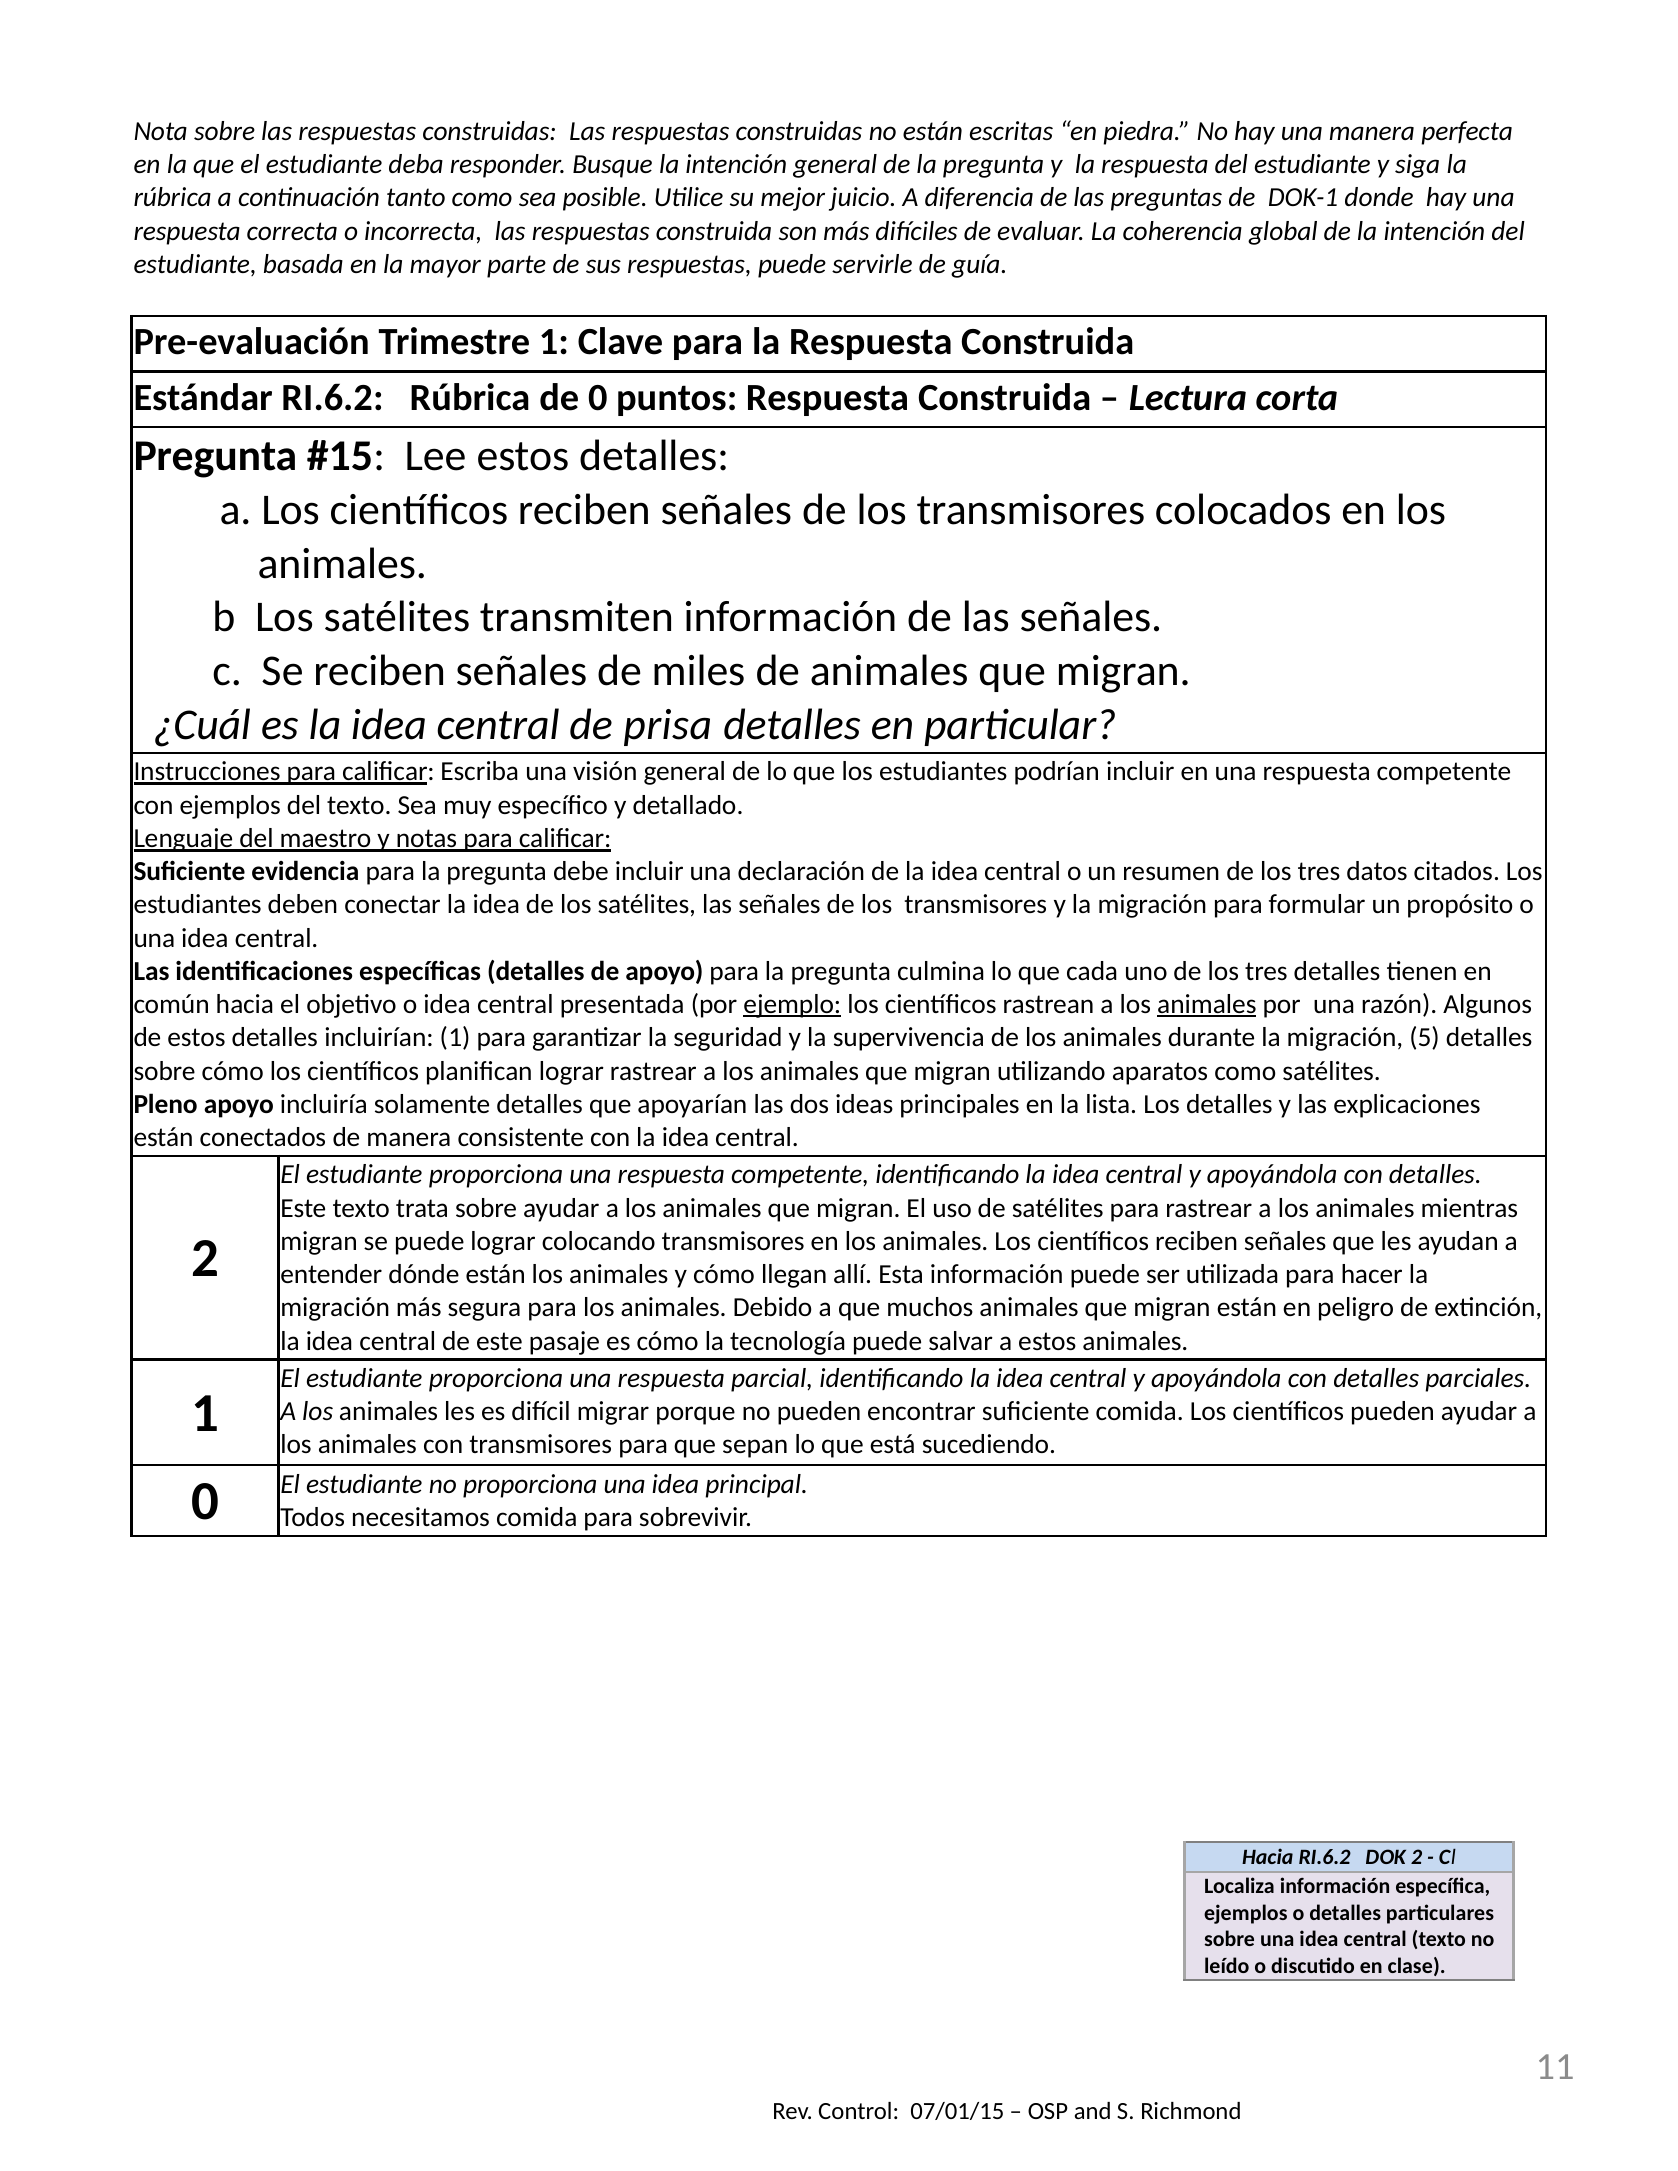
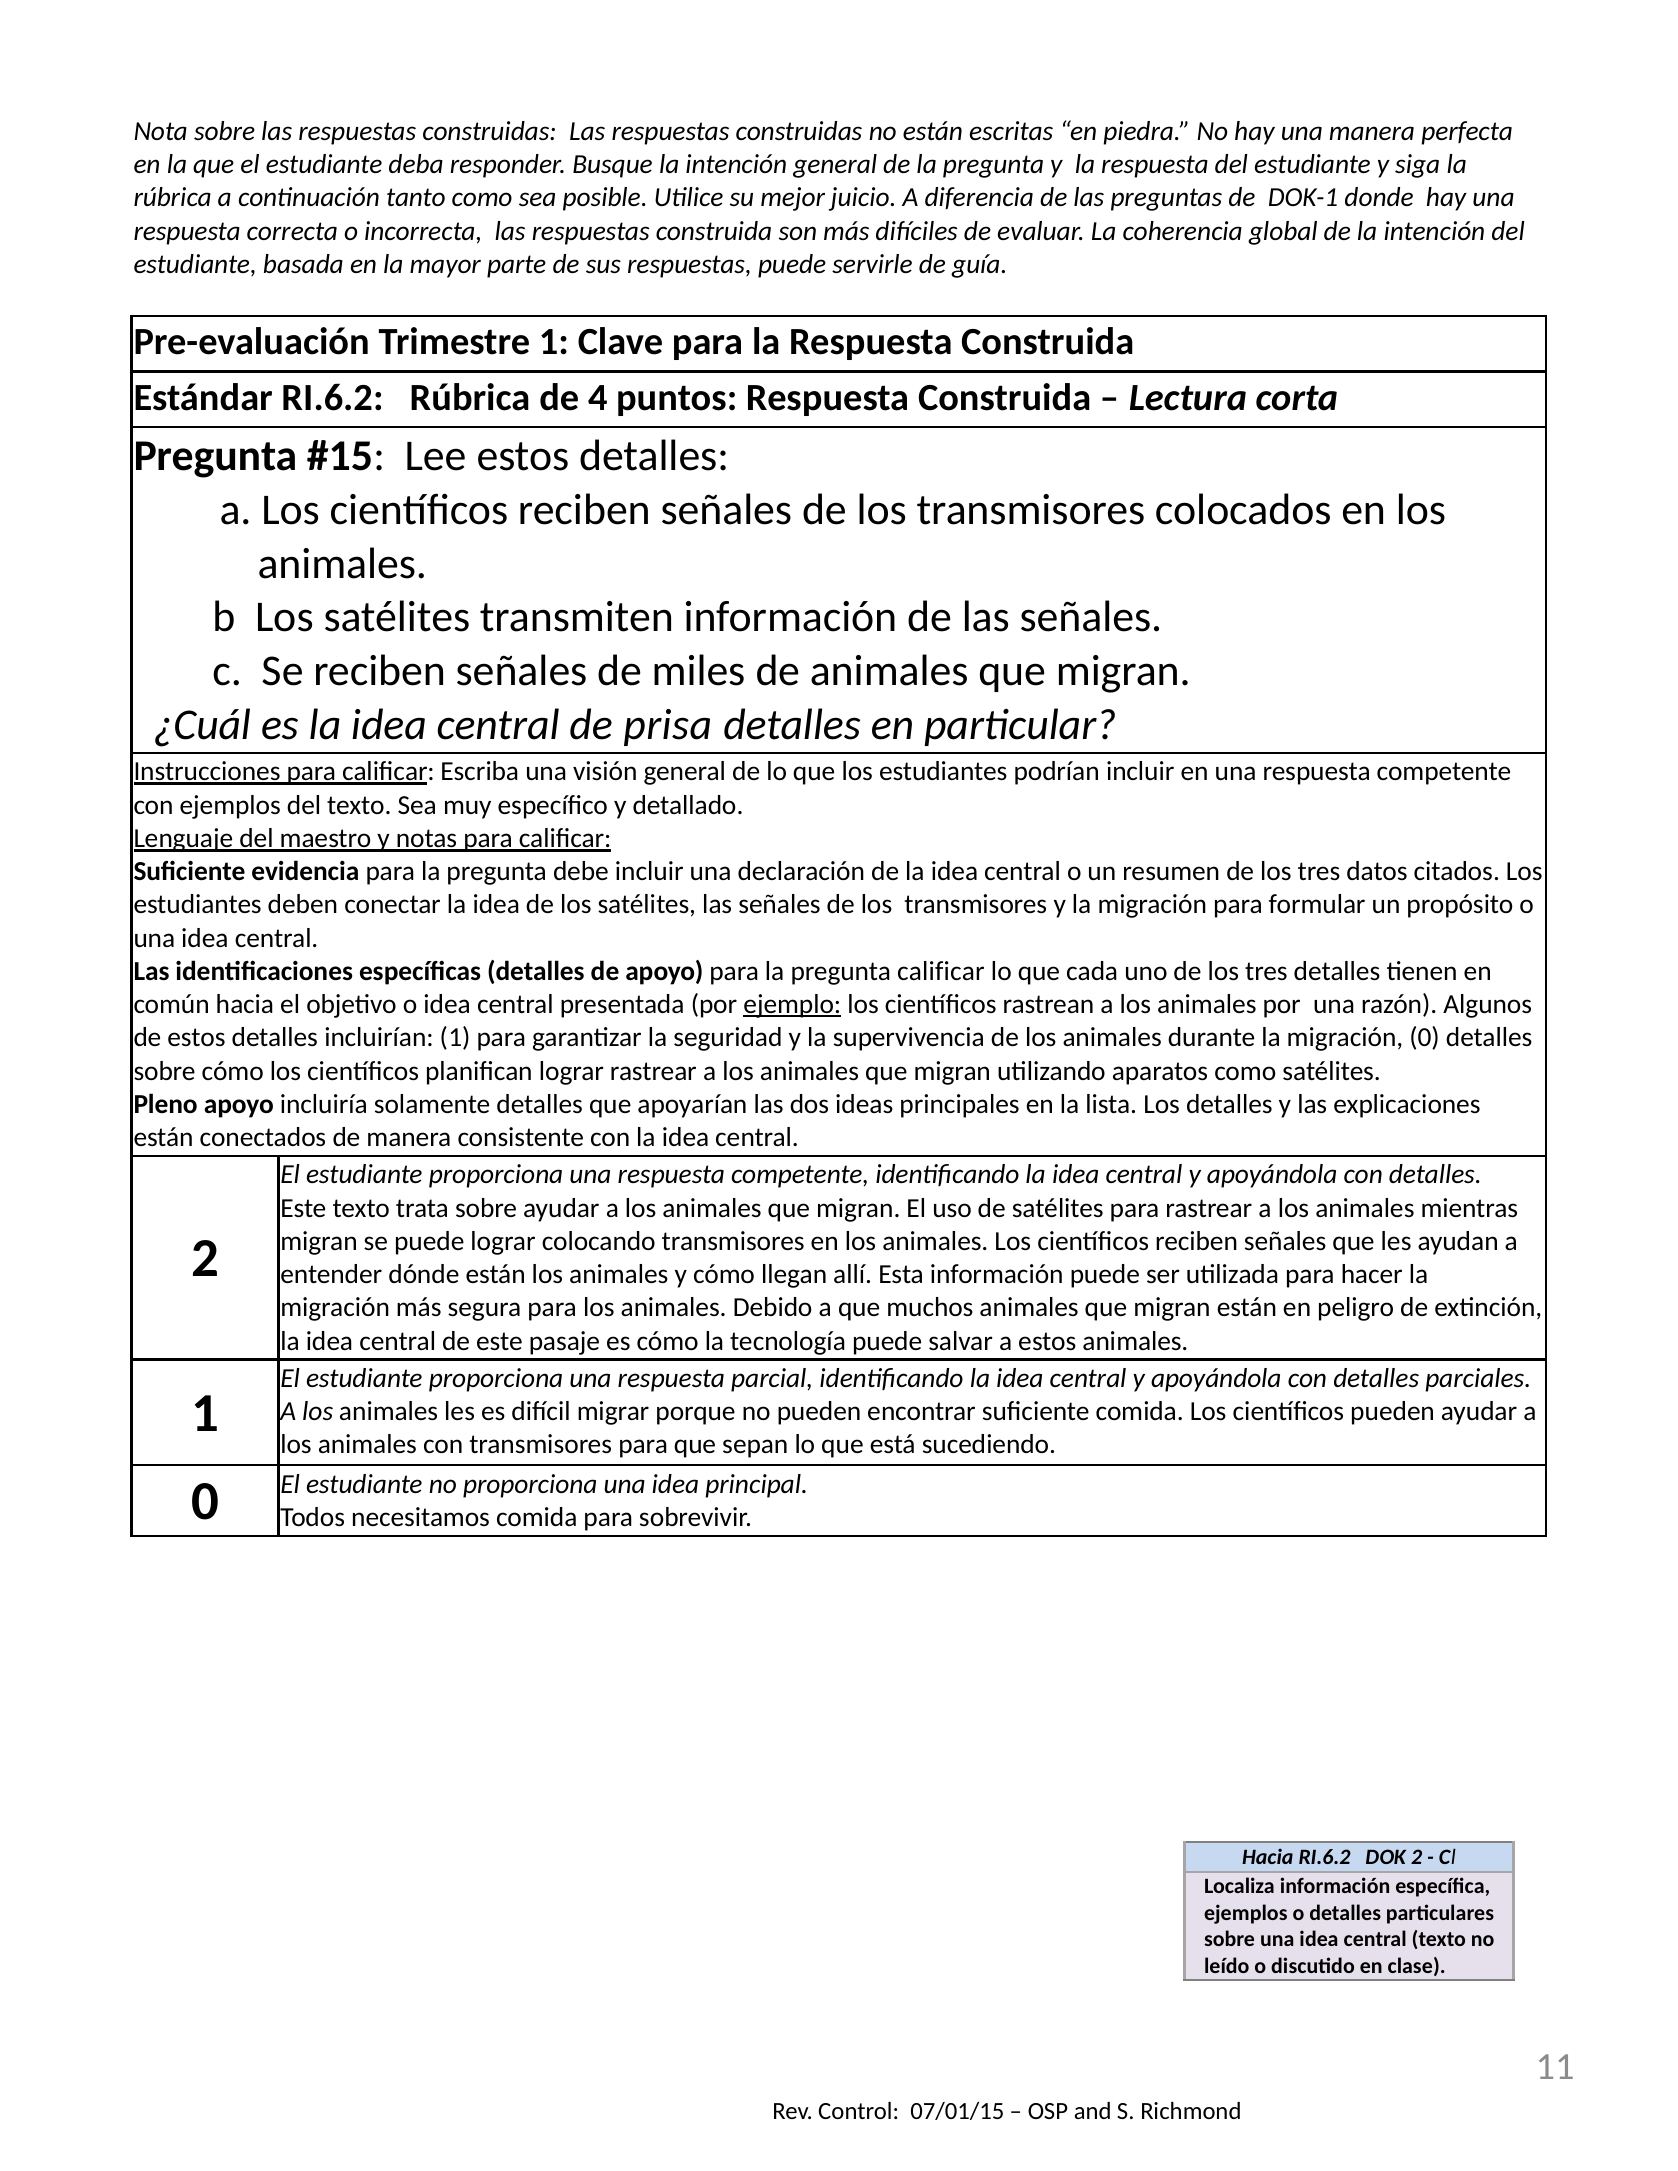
de 0: 0 -> 4
pregunta culmina: culmina -> calificar
animales at (1207, 1005) underline: present -> none
migración 5: 5 -> 0
